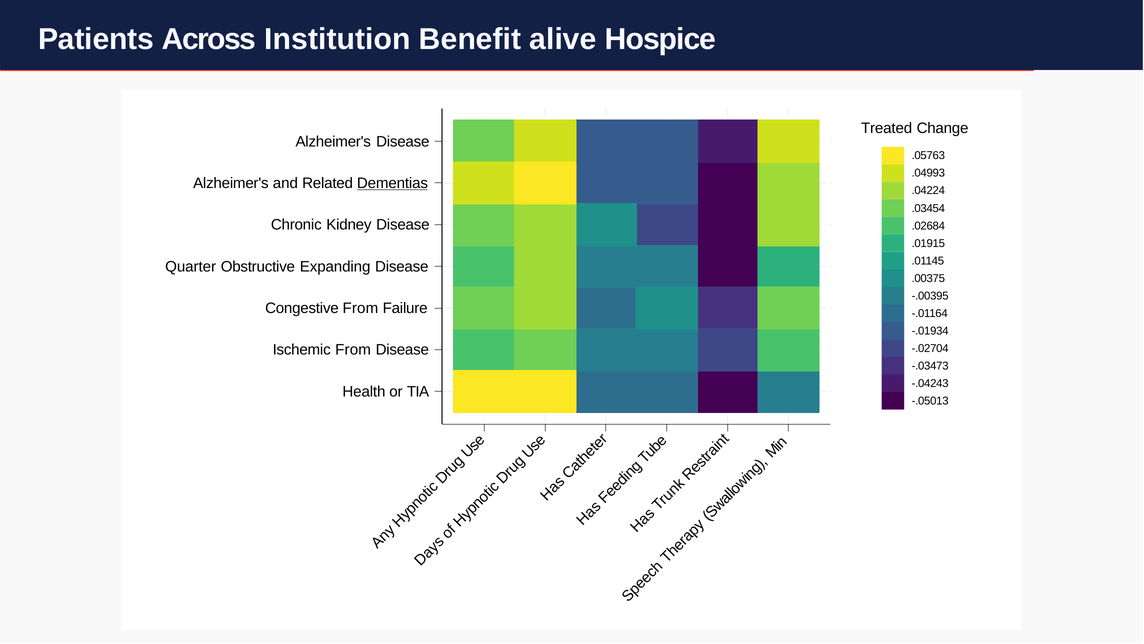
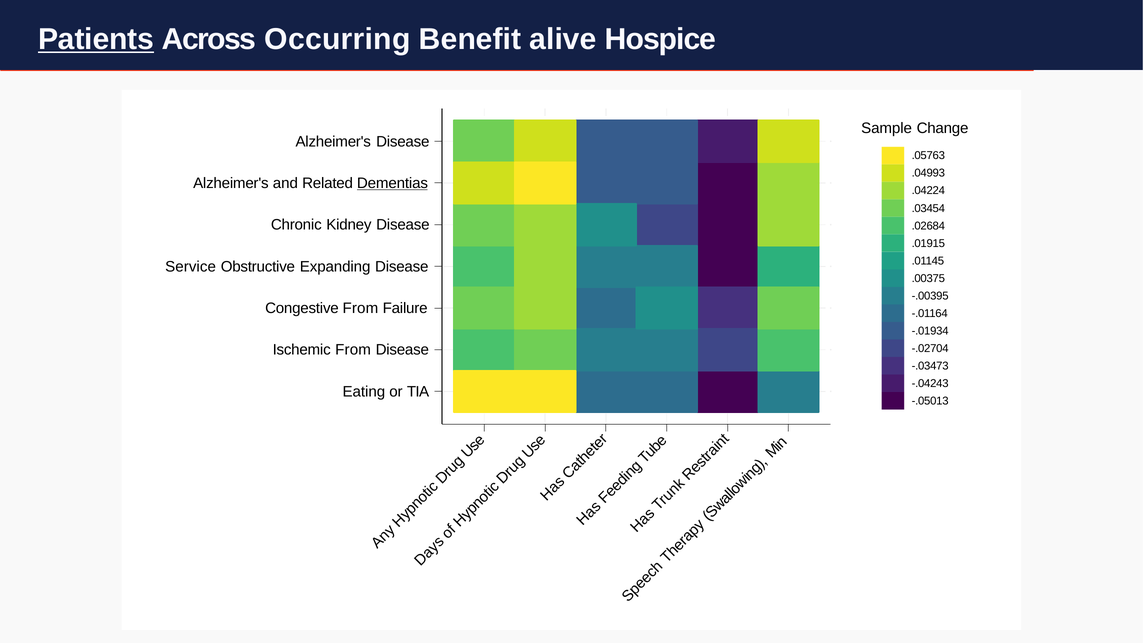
Patients underline: none -> present
Institution: Institution -> Occurring
Treated: Treated -> Sample
Quarter: Quarter -> Service
Health: Health -> Eating
